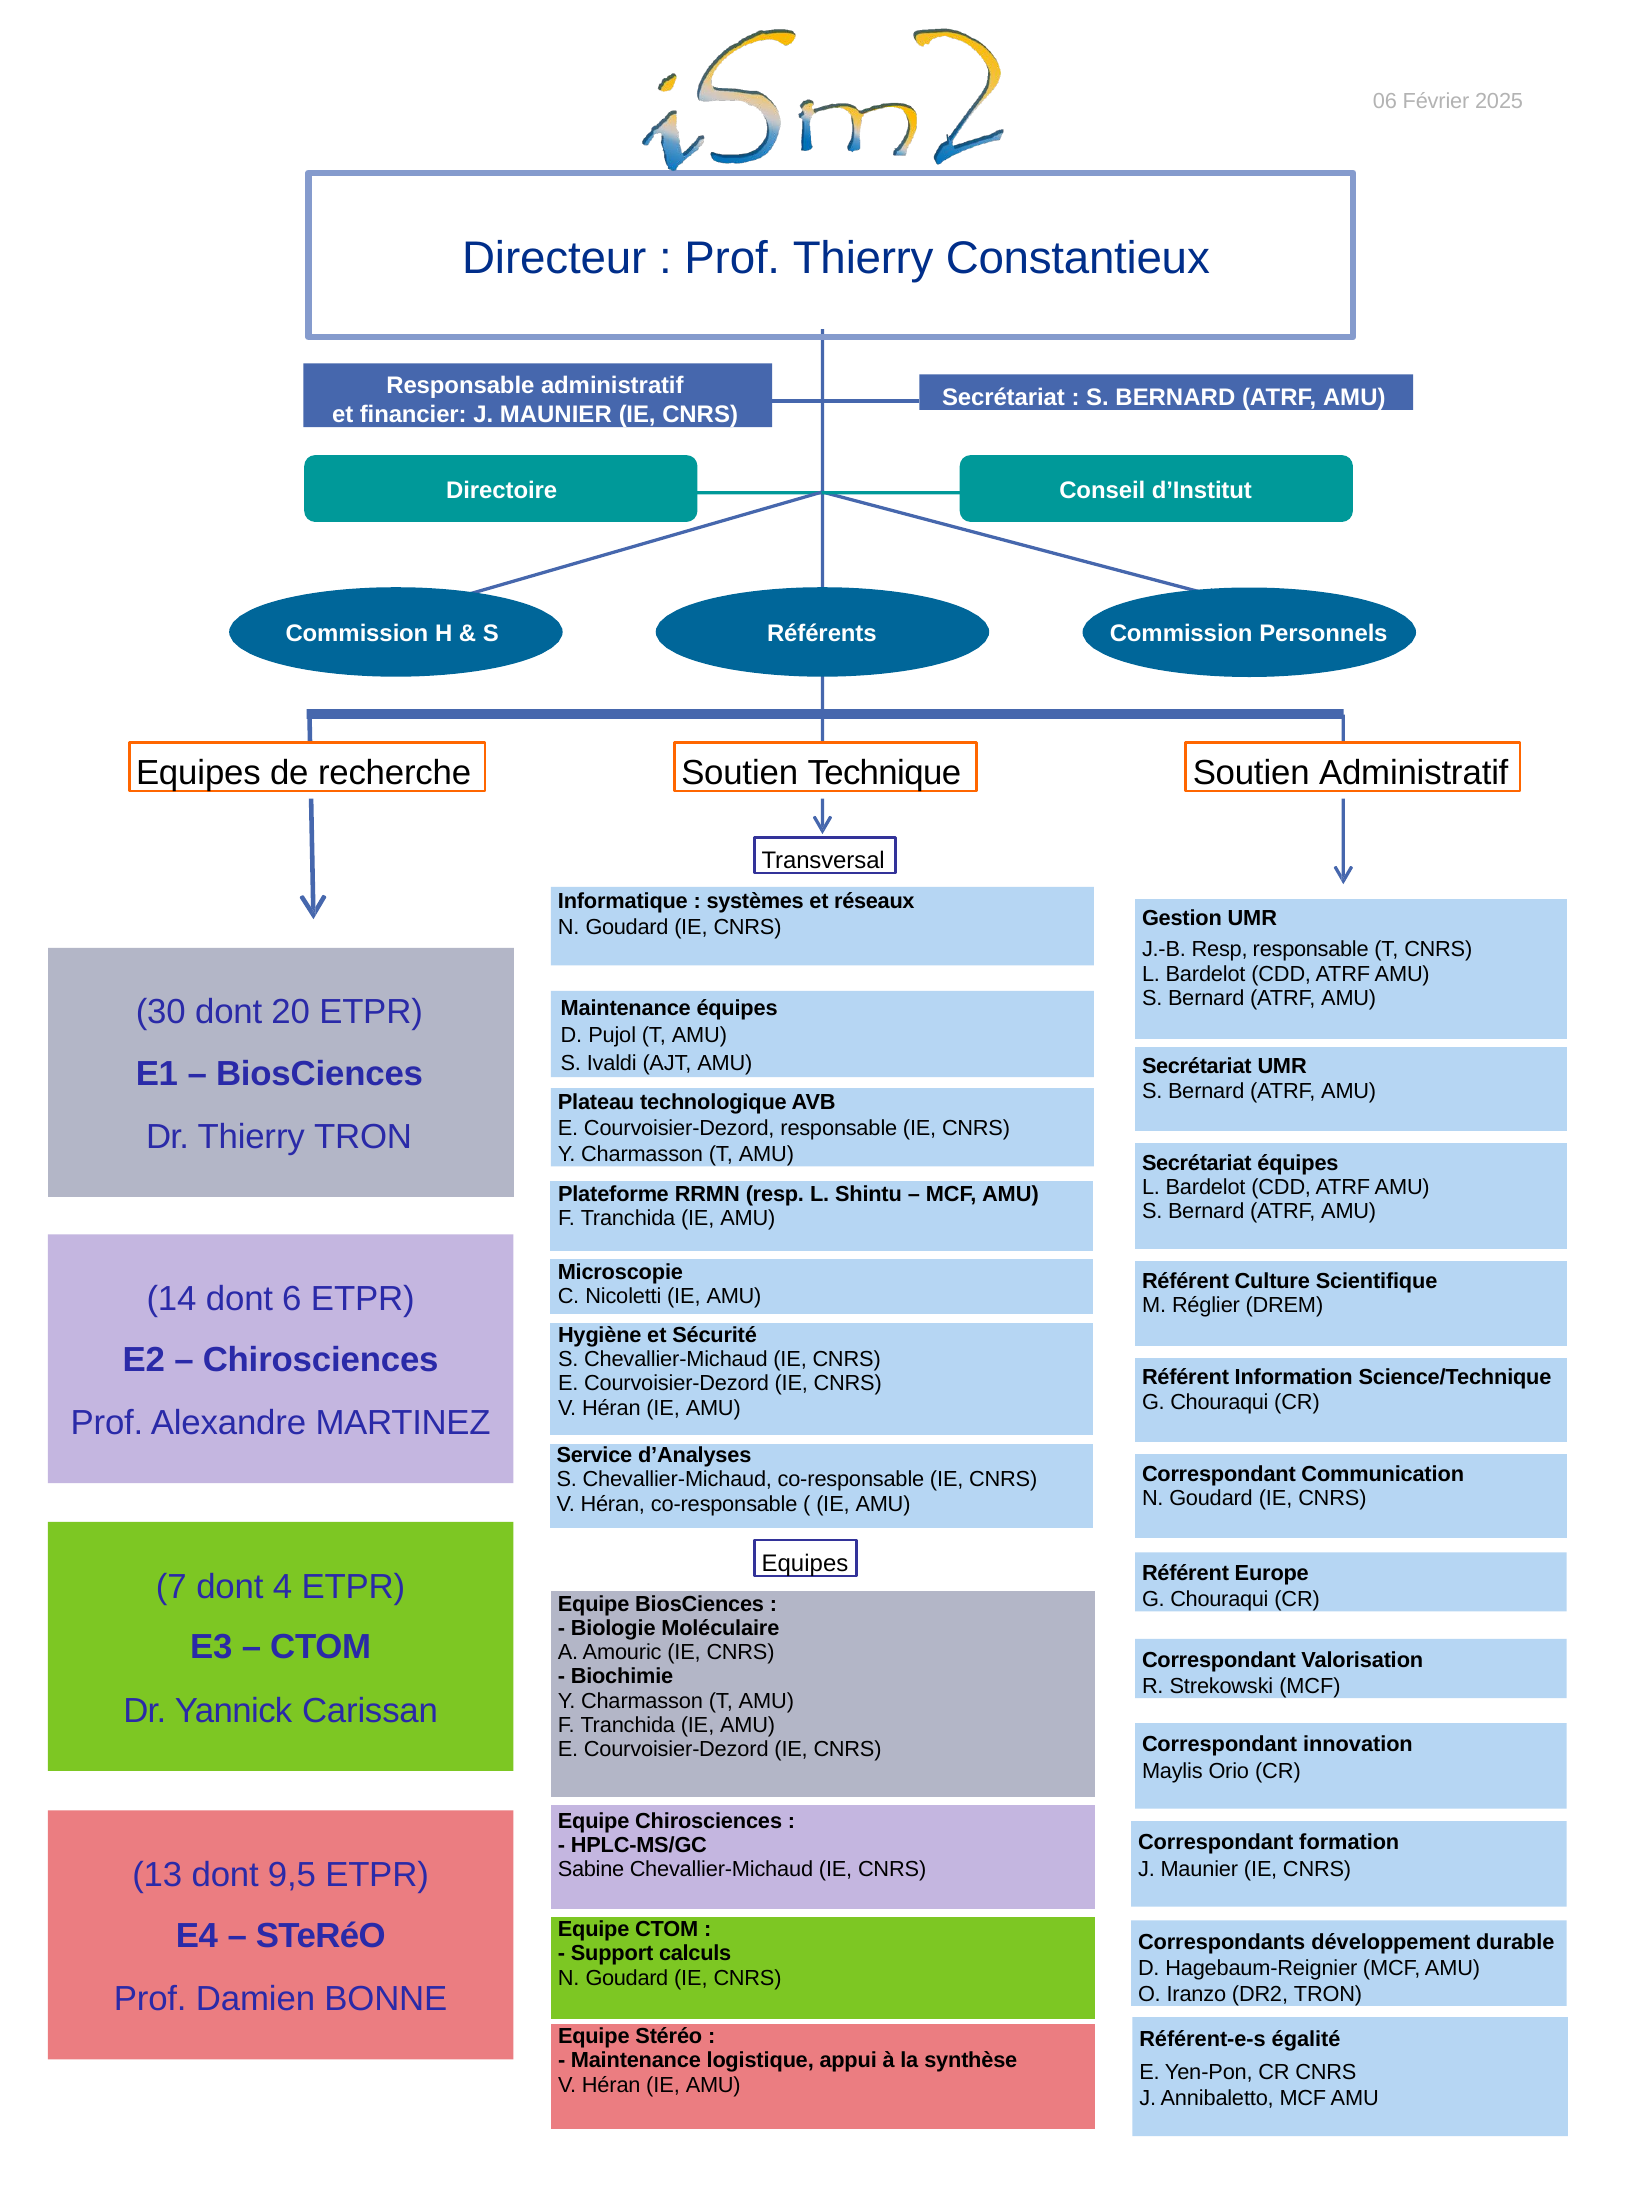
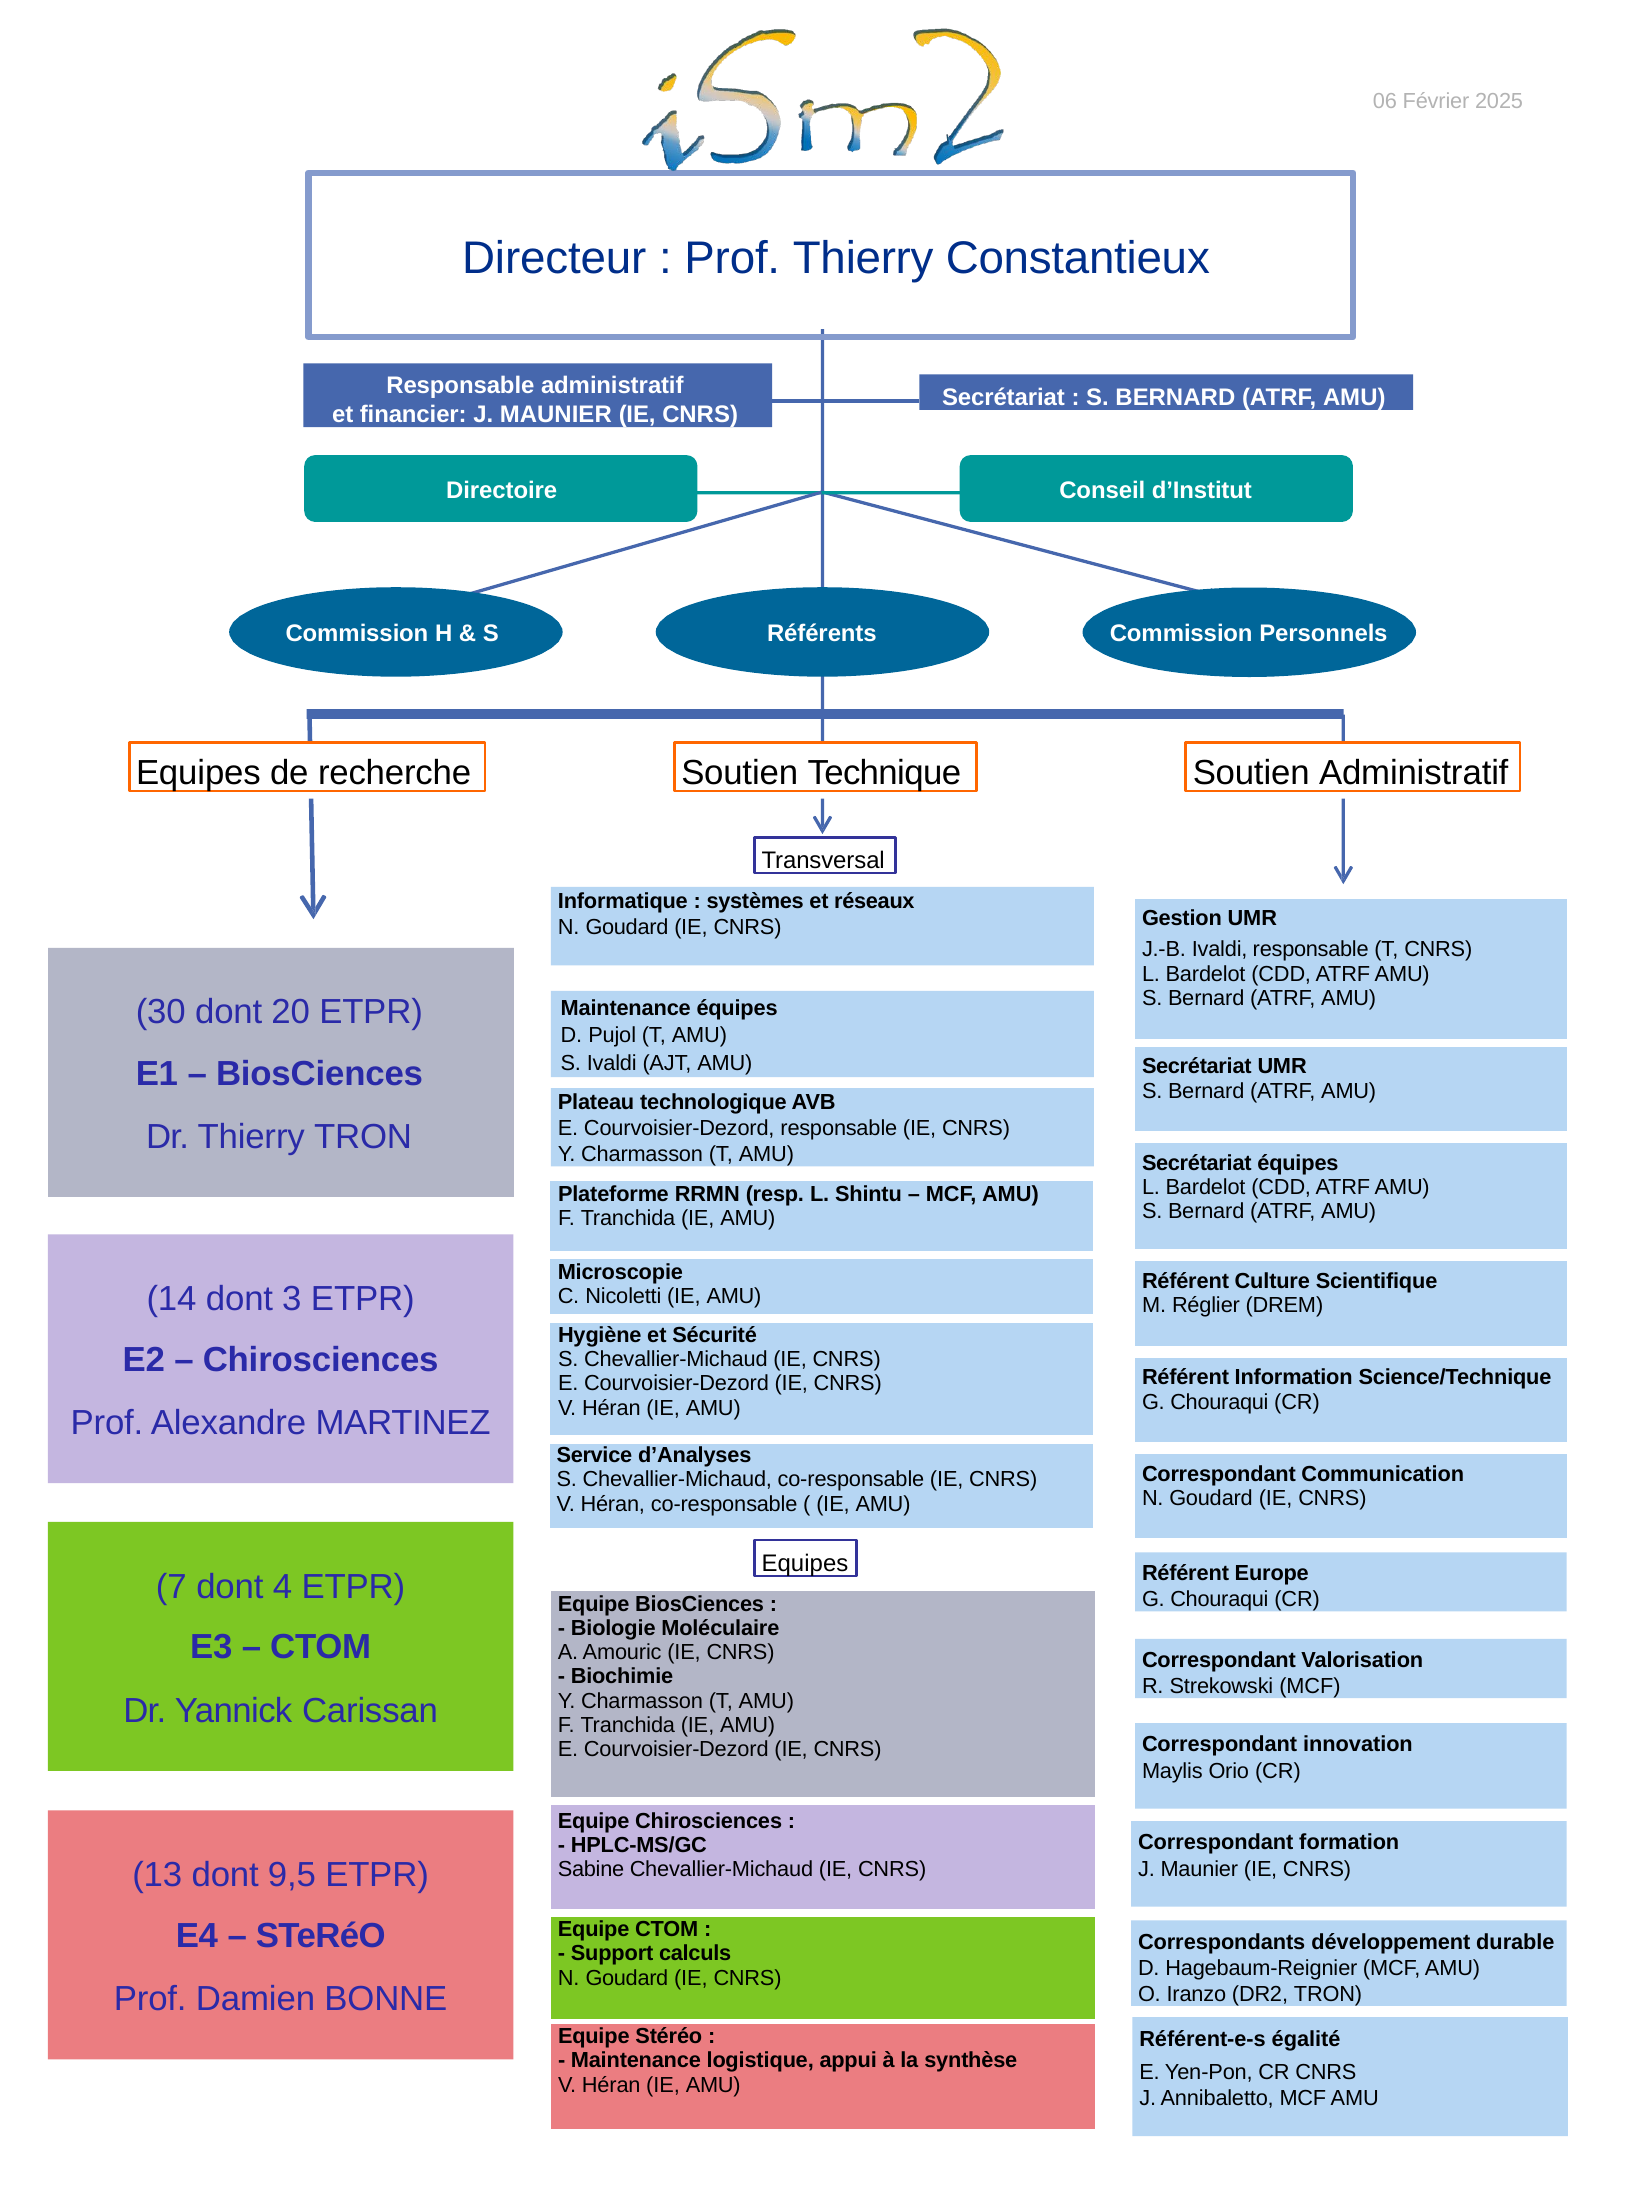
J.-B Resp: Resp -> Ivaldi
6: 6 -> 3
